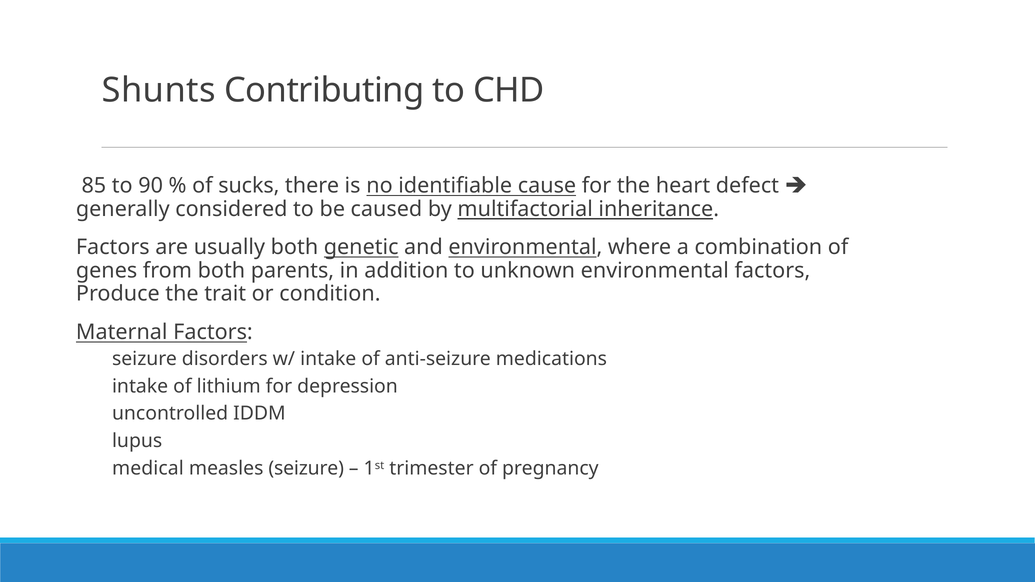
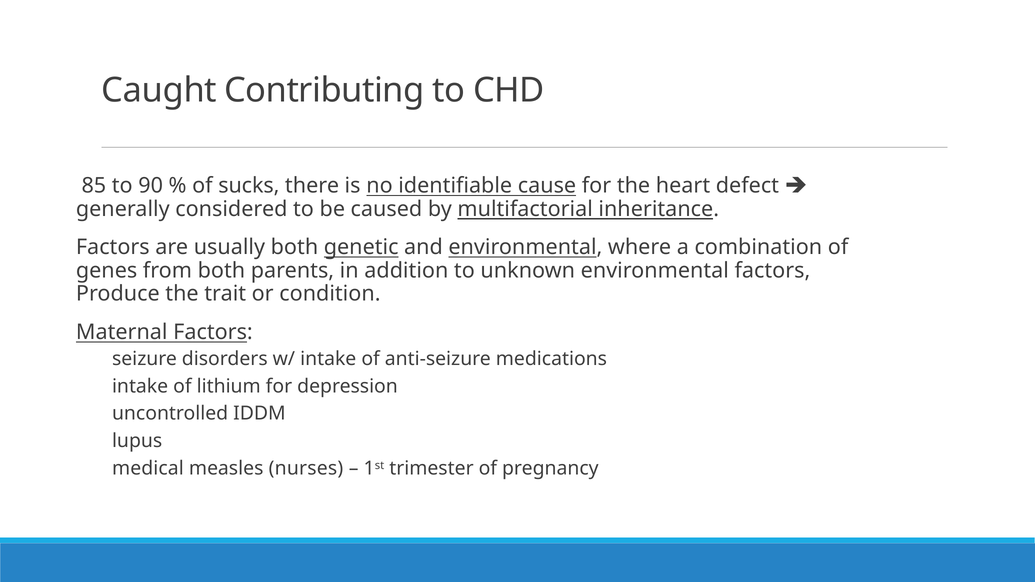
Shunts: Shunts -> Caught
measles seizure: seizure -> nurses
